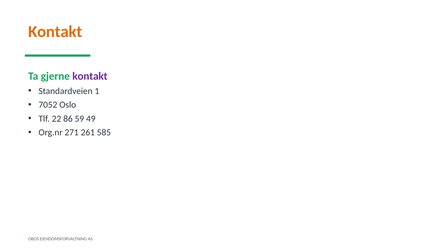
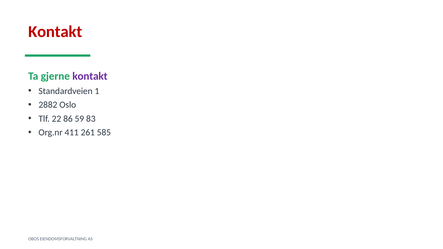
Kontakt at (55, 32) colour: orange -> red
7052: 7052 -> 2882
49: 49 -> 83
271: 271 -> 411
